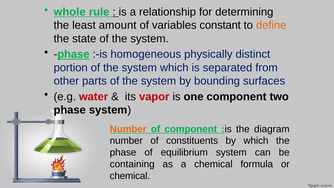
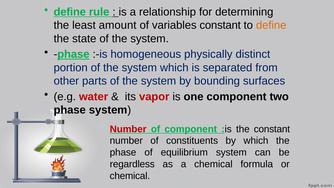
whole at (70, 12): whole -> define
Number at (128, 129) colour: orange -> red
the diagram: diagram -> constant
containing: containing -> regardless
